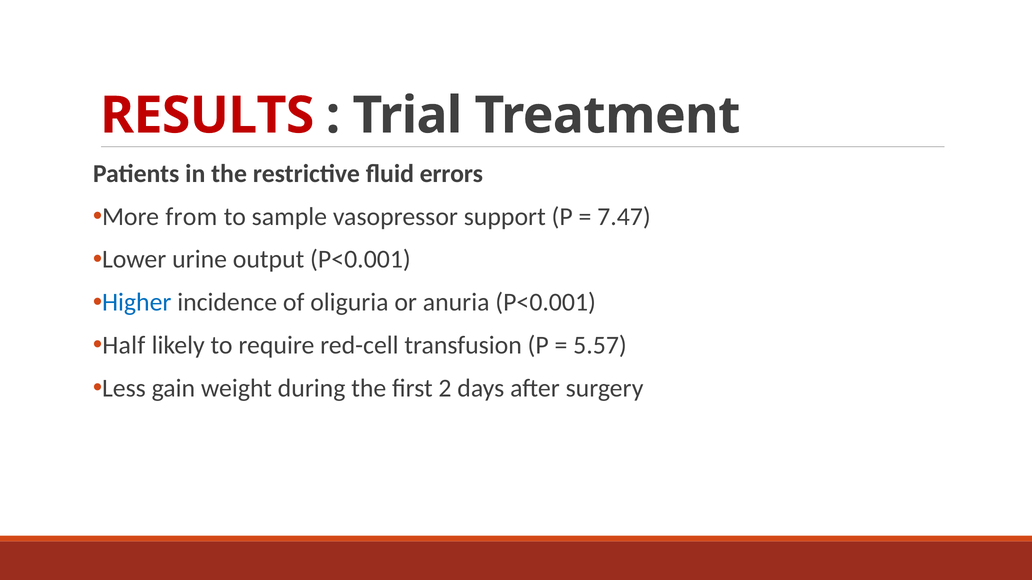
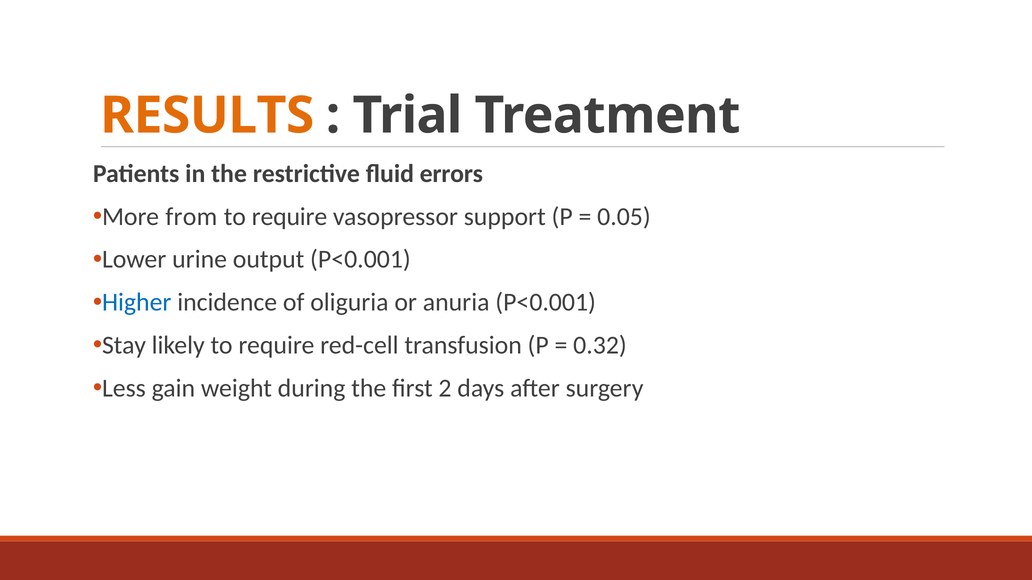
RESULTS colour: red -> orange
sample at (289, 217): sample -> require
7.47: 7.47 -> 0.05
Half: Half -> Stay
5.57: 5.57 -> 0.32
